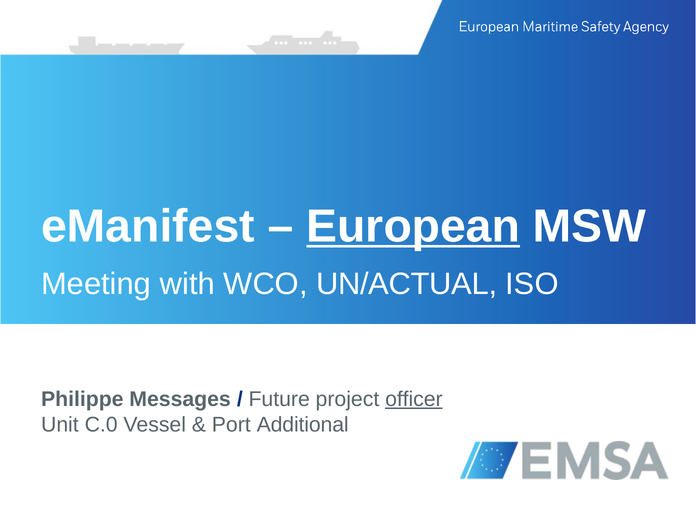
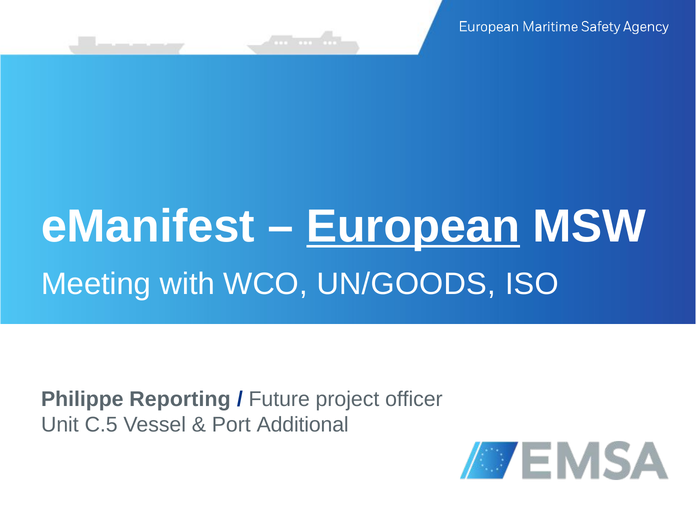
UN/ACTUAL: UN/ACTUAL -> UN/GOODS
Messages: Messages -> Reporting
officer underline: present -> none
C.0: C.0 -> C.5
